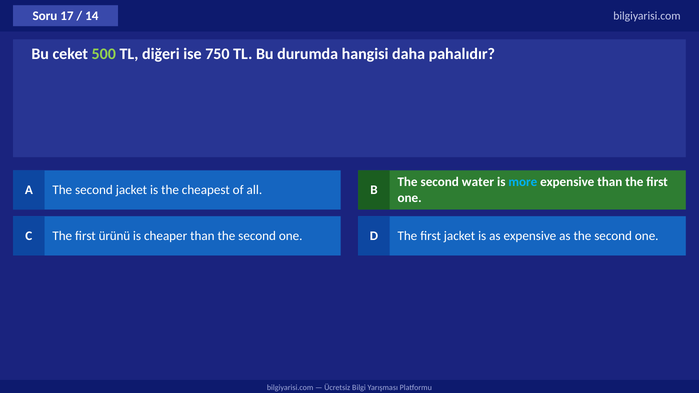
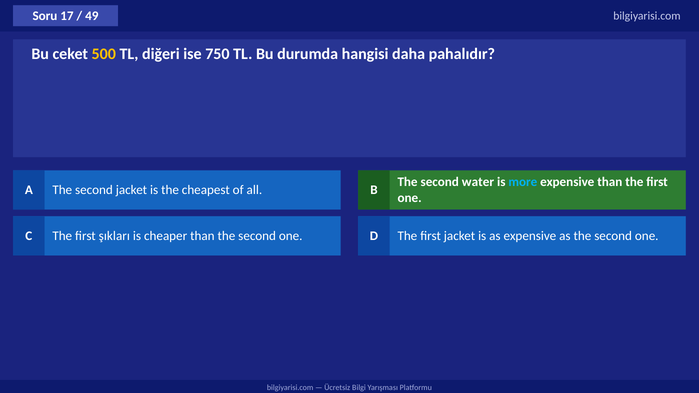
14: 14 -> 49
500 colour: light green -> yellow
ürünü: ürünü -> şıkları
